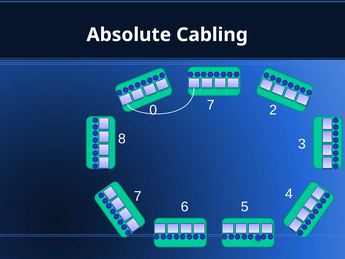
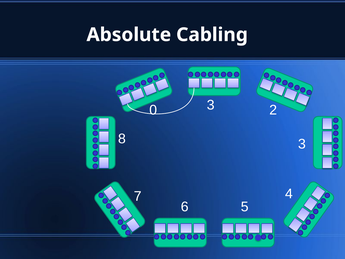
0 7: 7 -> 3
